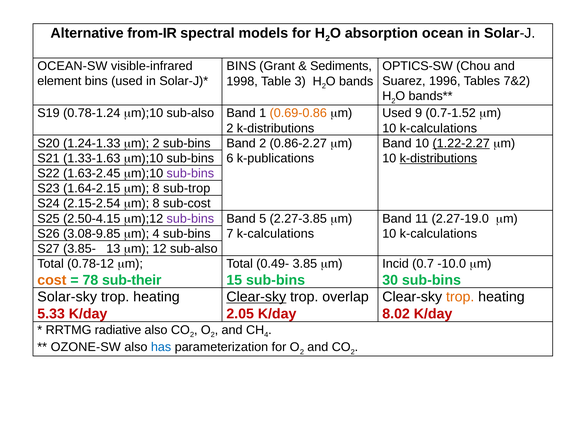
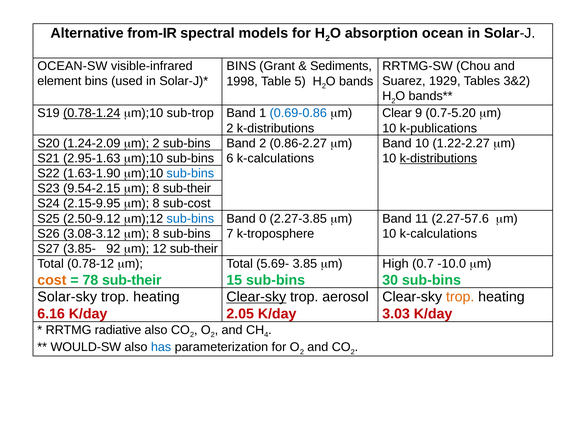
OPTICS-SW: OPTICS-SW -> RRTMG-SW
1996: 1996 -> 1929
7&2: 7&2 -> 3&2
3: 3 -> 5
0.78-1.24 underline: none -> present
m);10 sub-also: sub-also -> sub-trop
0.69-0.86 colour: orange -> blue
Used at (397, 113): Used -> Clear
0.7-1.52: 0.7-1.52 -> 0.7-5.20
k-calculations at (438, 128): k-calculations -> k-publications
1.24-1.33: 1.24-1.33 -> 1.24-2.09
1.22-2.27 underline: present -> none
1.33-1.63: 1.33-1.63 -> 2.95-1.63
6 k-publications: k-publications -> k-calculations
1.63-2.45: 1.63-2.45 -> 1.63-1.90
sub-bins at (190, 173) colour: purple -> blue
1.64-2.15: 1.64-2.15 -> 9.54-2.15
8 sub-trop: sub-trop -> sub-their
2.15-2.54: 2.15-2.54 -> 2.15-9.95
2.50-4.15: 2.50-4.15 -> 2.50-9.12
sub-bins at (190, 219) colour: purple -> blue
5: 5 -> 0
2.27-19.0: 2.27-19.0 -> 2.27-57.6
7 k-calculations: k-calculations -> k-troposphere
3.08-9.85: 3.08-9.85 -> 3.08-3.12
4 at (156, 234): 4 -> 8
13: 13 -> 92
12 sub-also: sub-also -> sub-their
0.49-: 0.49- -> 5.69-
Incid: Incid -> High
overlap: overlap -> aerosol
5.33: 5.33 -> 6.16
8.02: 8.02 -> 3.03
OZONE-SW: OZONE-SW -> WOULD-SW
